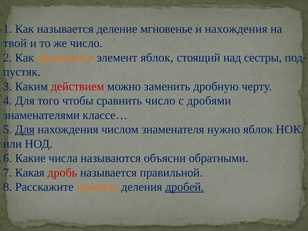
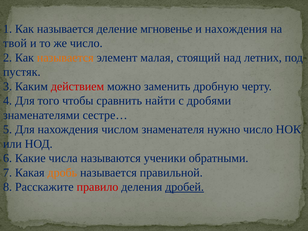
элемент яблок: яблок -> малая
сестры: сестры -> летних
сравнить число: число -> найти
классе…: классе… -> сестре…
Для at (25, 130) underline: present -> none
нужно яблок: яблок -> число
объясни: объясни -> ученики
дробь colour: red -> orange
правило colour: orange -> red
